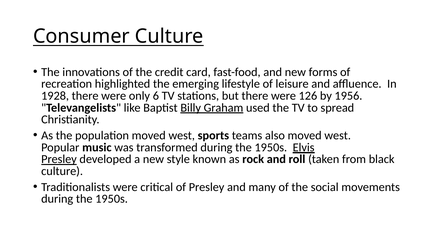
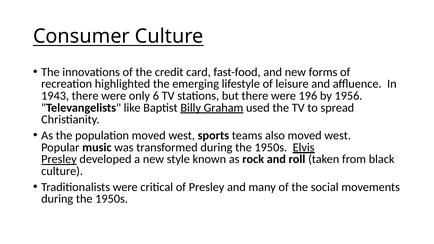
1928: 1928 -> 1943
126: 126 -> 196
